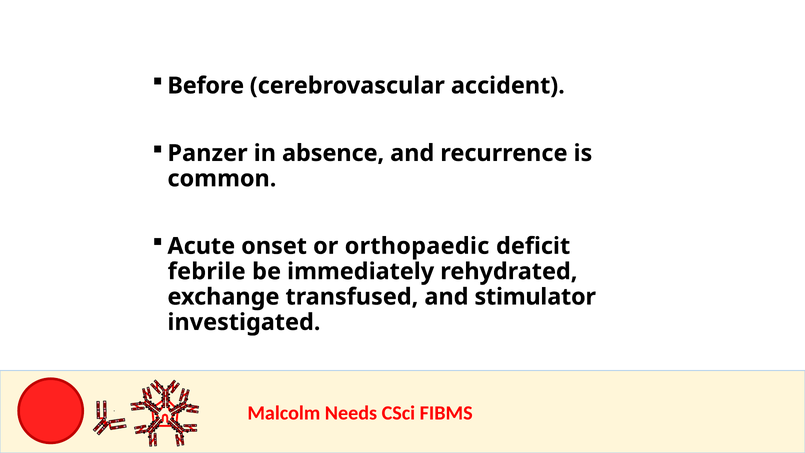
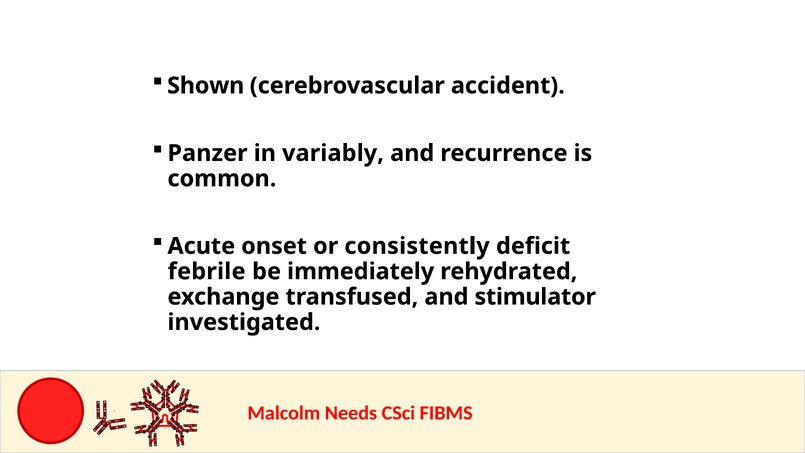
Before: Before -> Shown
absence: absence -> variably
orthopaedic: orthopaedic -> consistently
